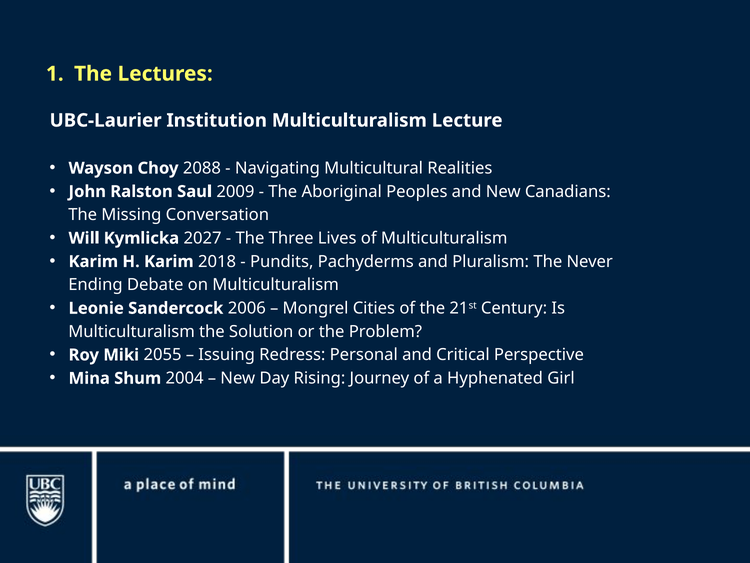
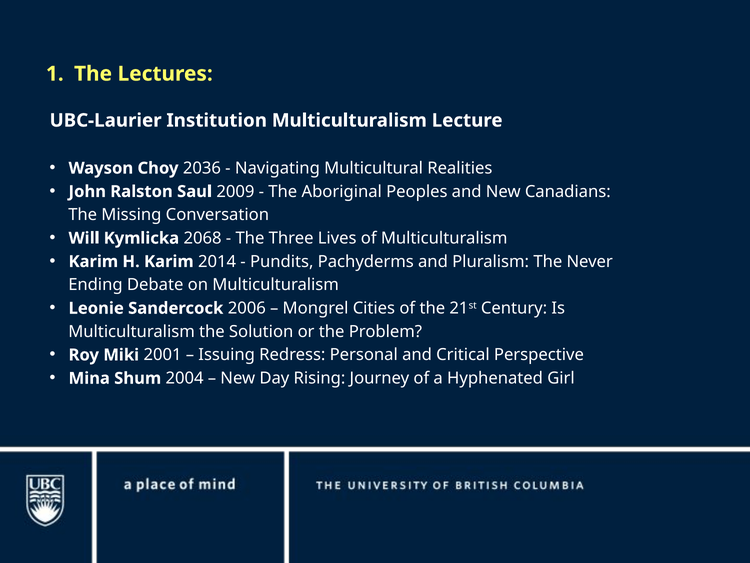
2088: 2088 -> 2036
2027: 2027 -> 2068
2018: 2018 -> 2014
2055: 2055 -> 2001
